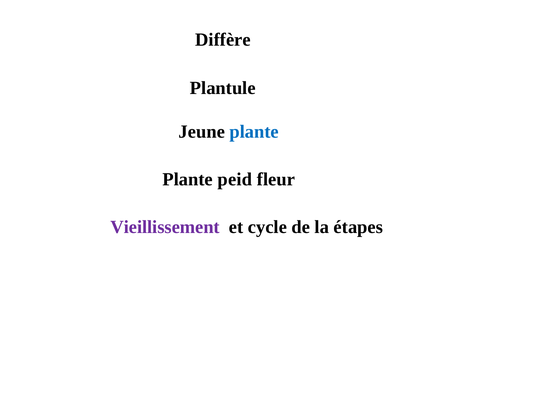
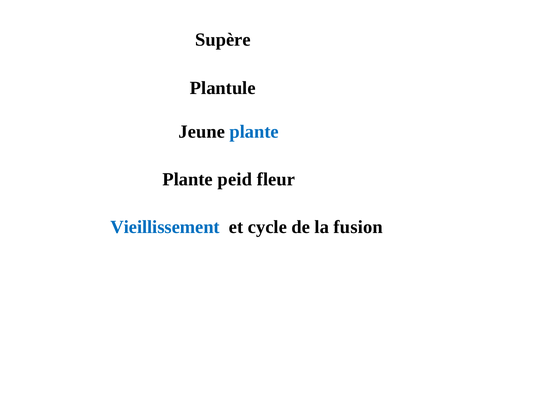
Diffère: Diffère -> Supère
Vieillissement colour: purple -> blue
étapes: étapes -> fusion
